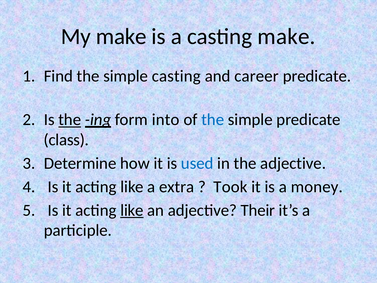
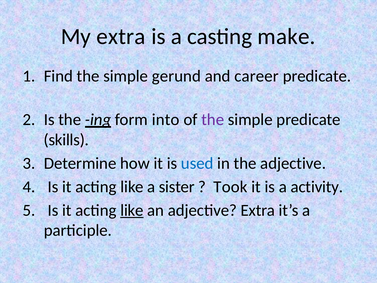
My make: make -> extra
simple casting: casting -> gerund
the at (70, 120) underline: present -> none
the at (213, 120) colour: blue -> purple
class: class -> skills
extra: extra -> sister
money: money -> activity
adjective Their: Their -> Extra
